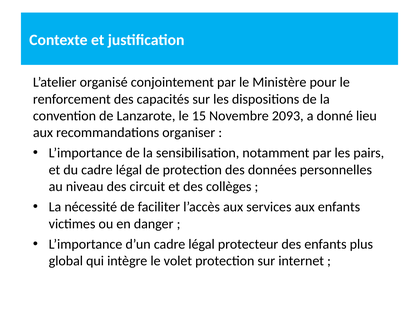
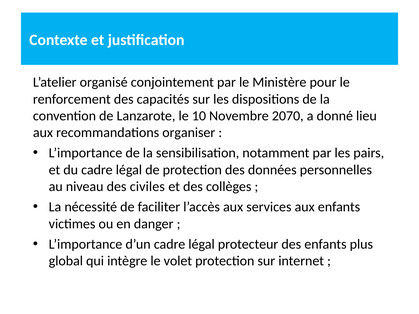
15: 15 -> 10
2093: 2093 -> 2070
circuit: circuit -> civiles
